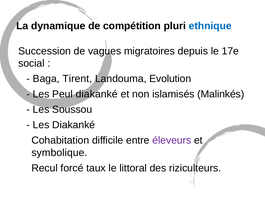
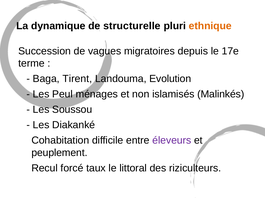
compétition: compétition -> structurelle
ethnique colour: blue -> orange
social: social -> terme
Peul diakanké: diakanké -> ménages
symbolique: symbolique -> peuplement
